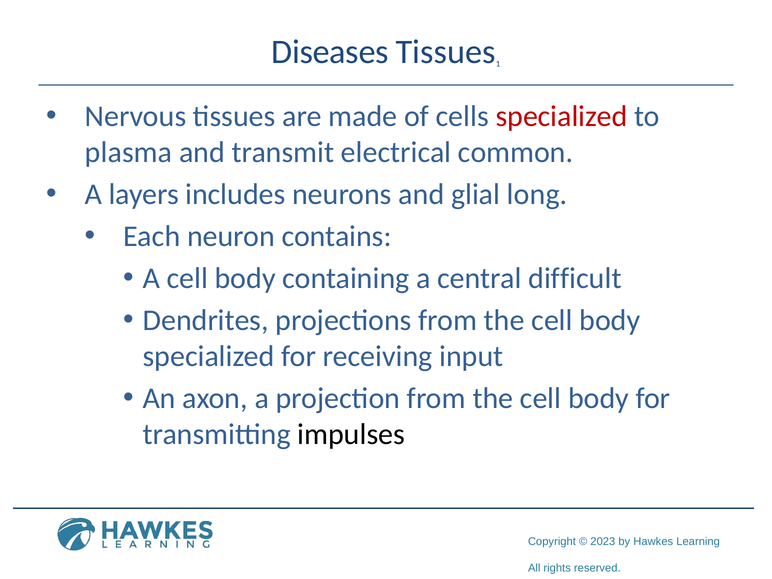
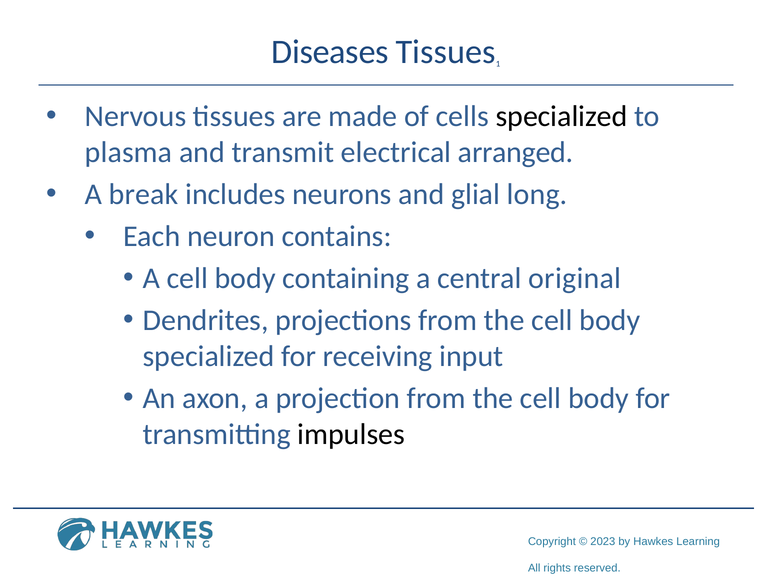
specialized at (562, 116) colour: red -> black
common: common -> arranged
layers: layers -> break
difficult: difficult -> original
